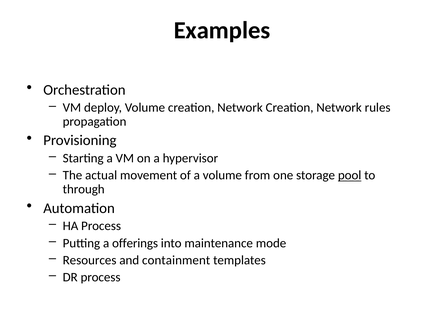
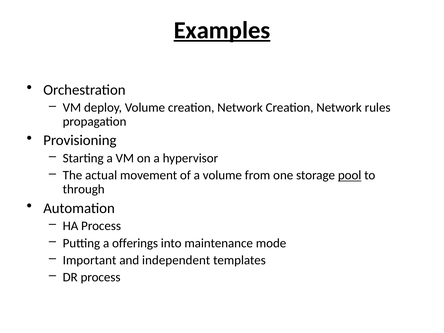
Examples underline: none -> present
Resources: Resources -> Important
containment: containment -> independent
